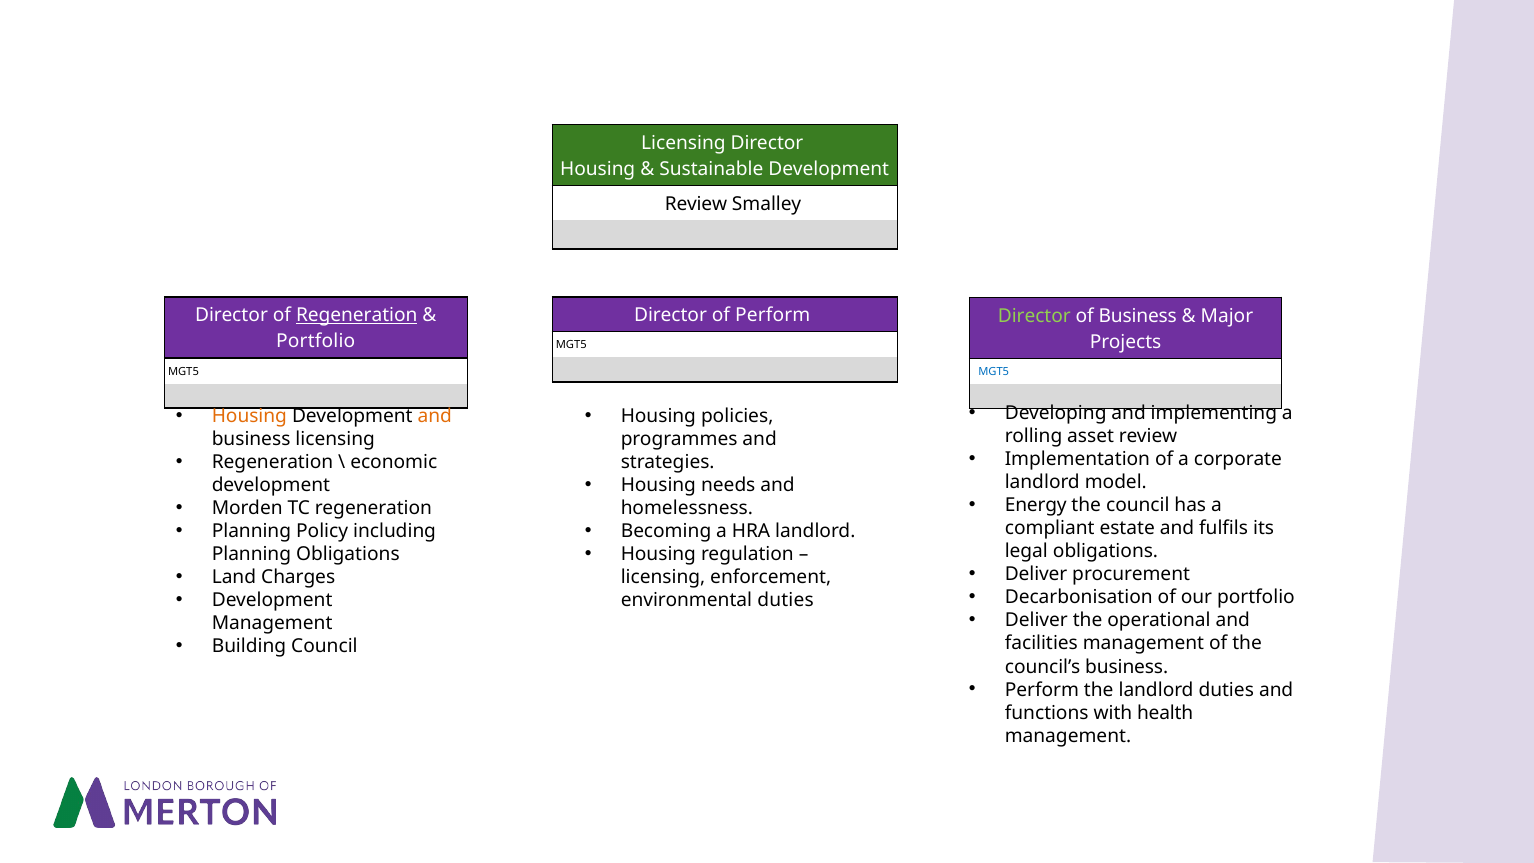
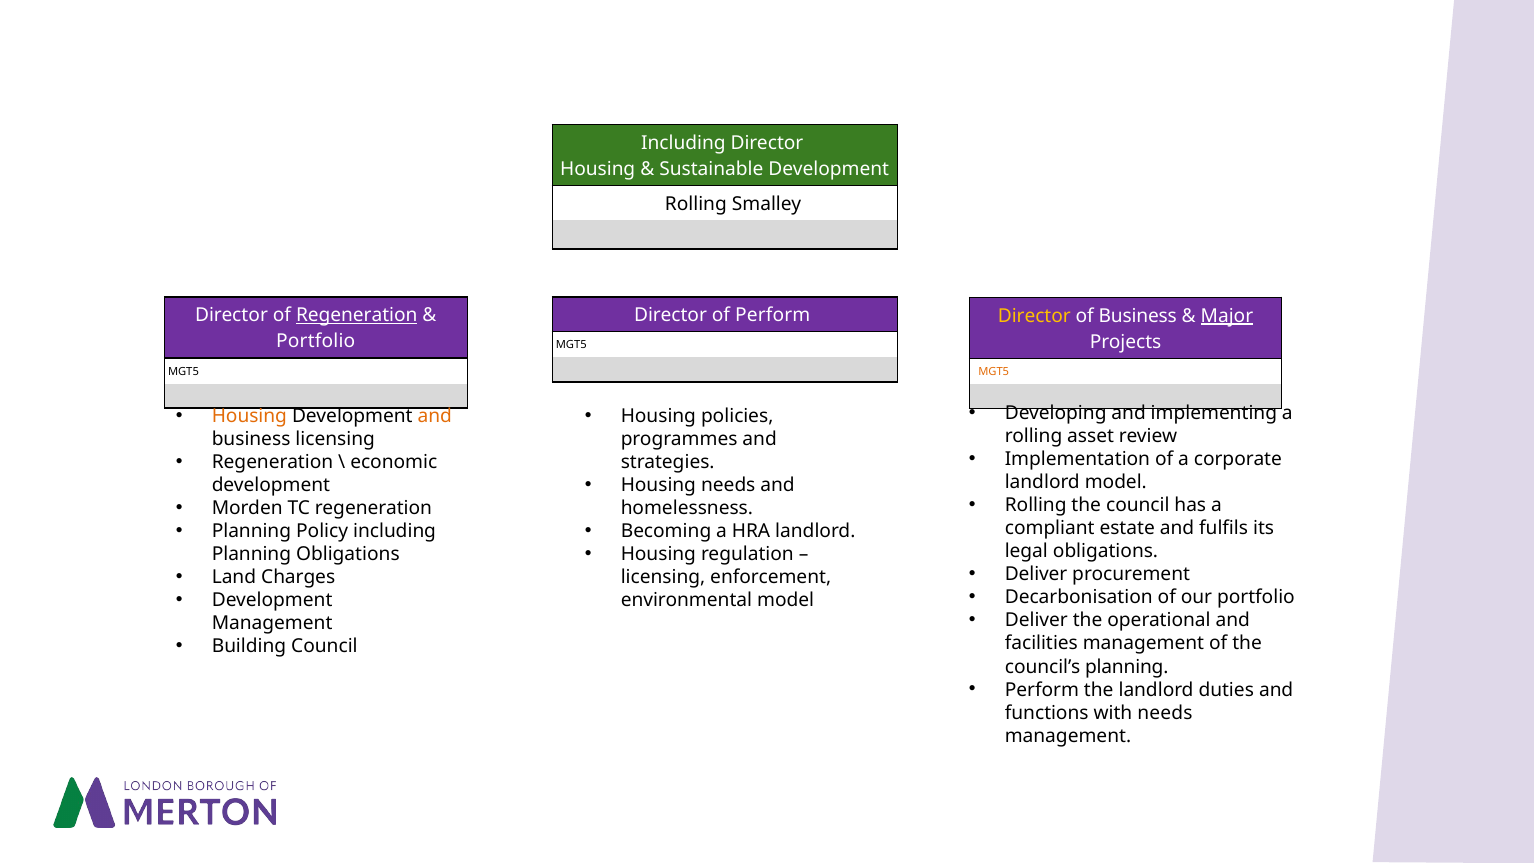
Licensing at (683, 143): Licensing -> Including
Review at (696, 204): Review -> Rolling
Director at (1034, 316) colour: light green -> yellow
Major underline: none -> present
MGT5 at (994, 372) colour: blue -> orange
Energy at (1036, 506): Energy -> Rolling
environmental duties: duties -> model
council’s business: business -> planning
with health: health -> needs
